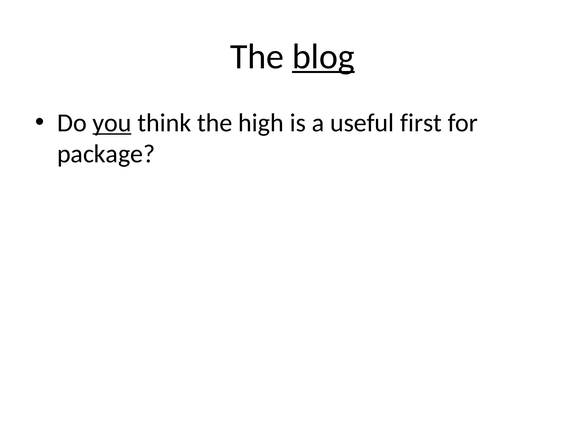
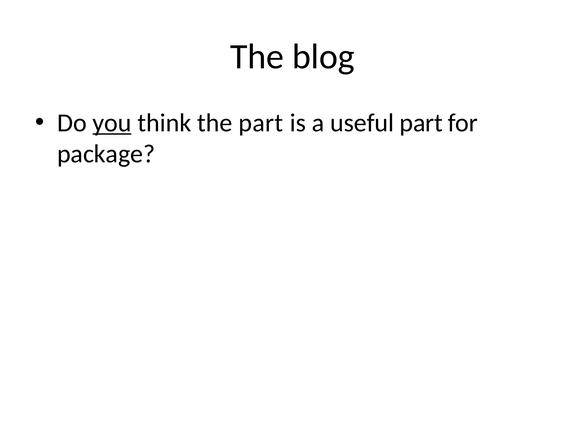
blog underline: present -> none
the high: high -> part
useful first: first -> part
